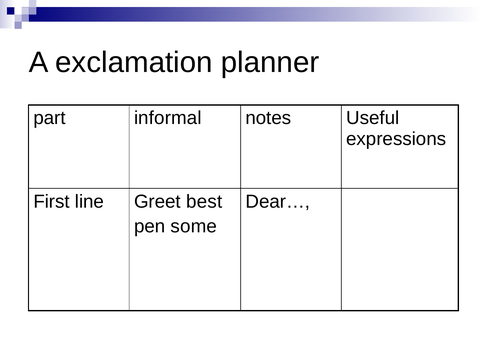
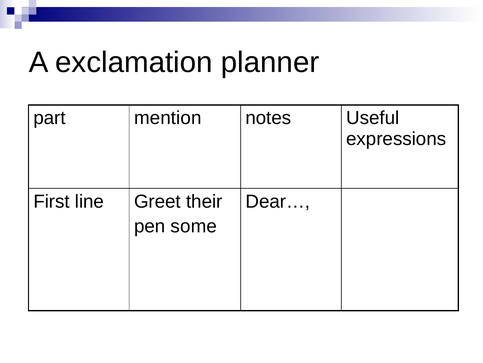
informal: informal -> mention
best: best -> their
